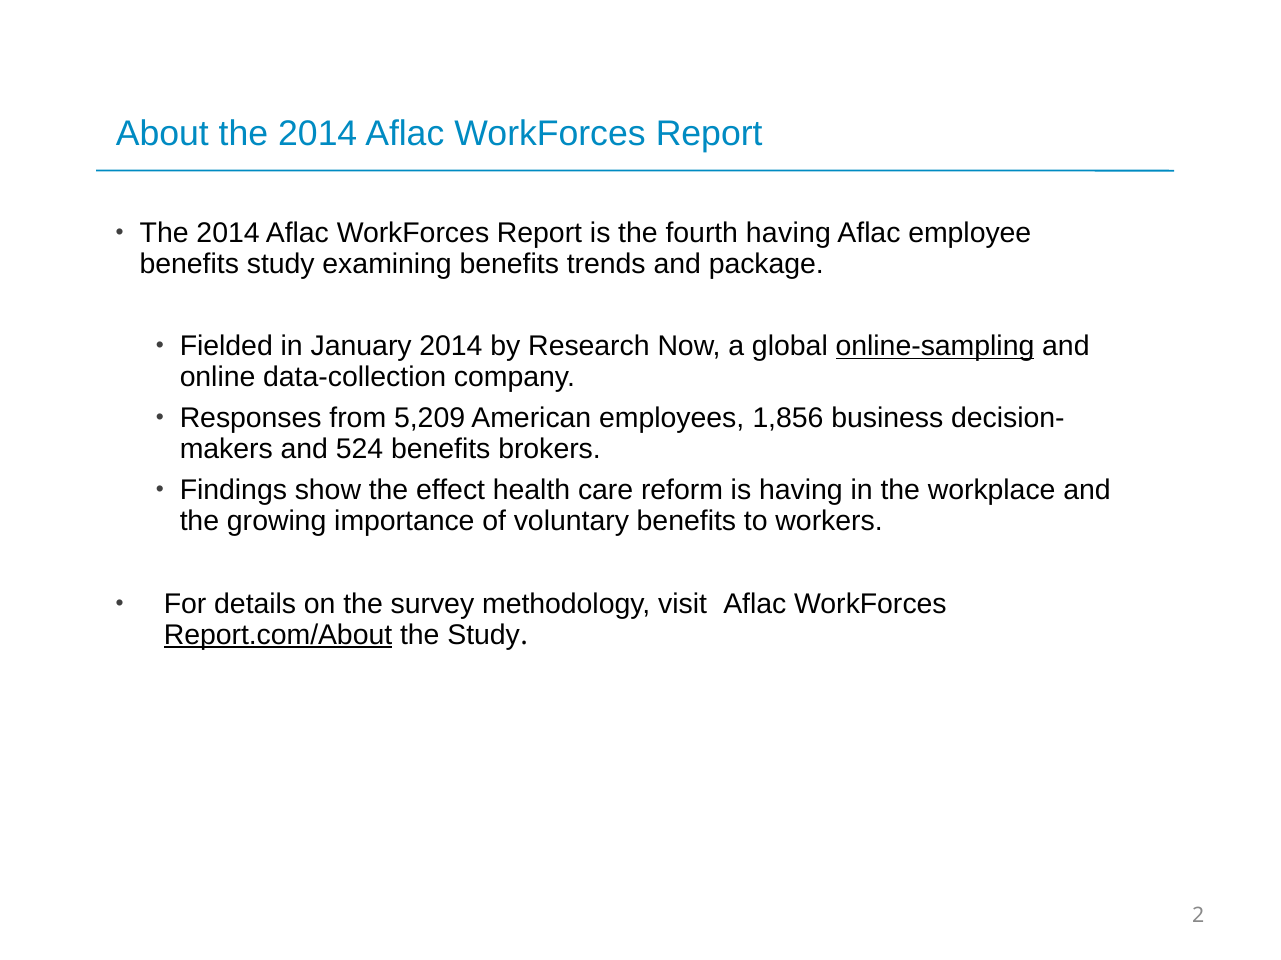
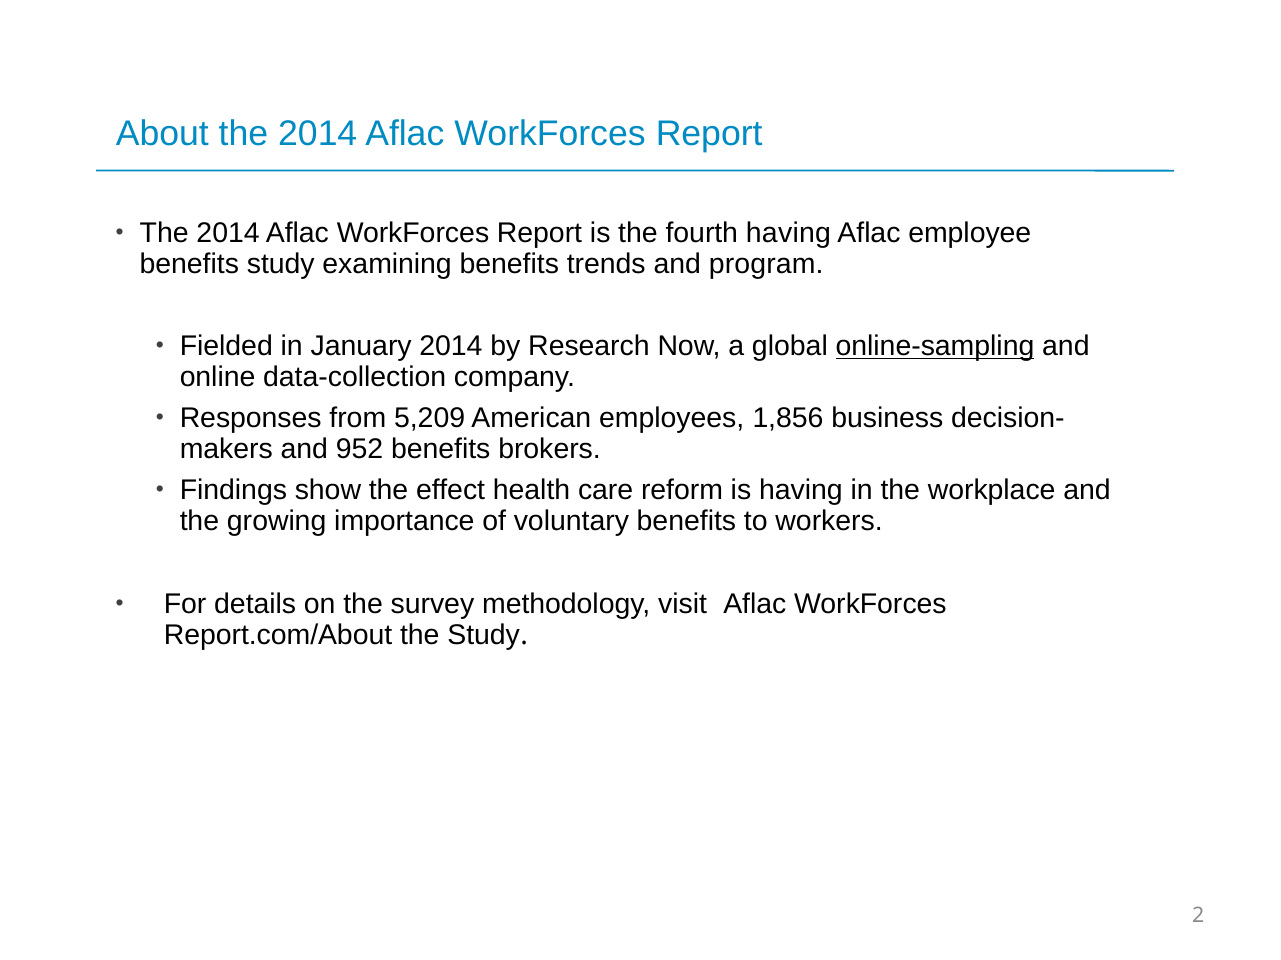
package: package -> program
524: 524 -> 952
Report.com/About underline: present -> none
